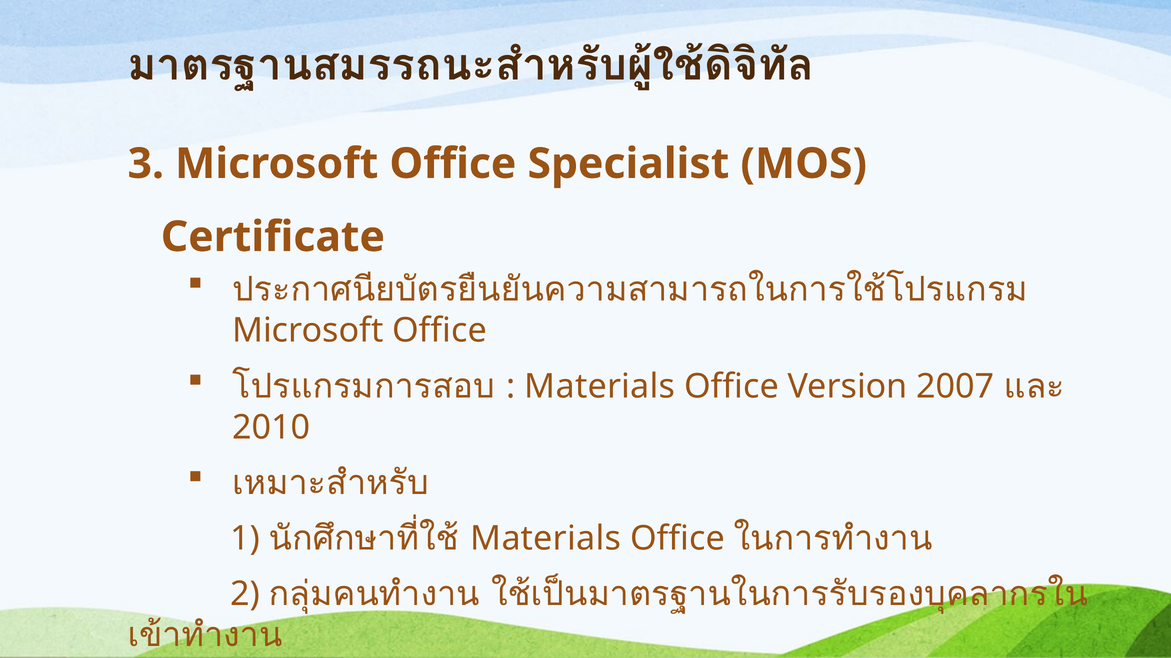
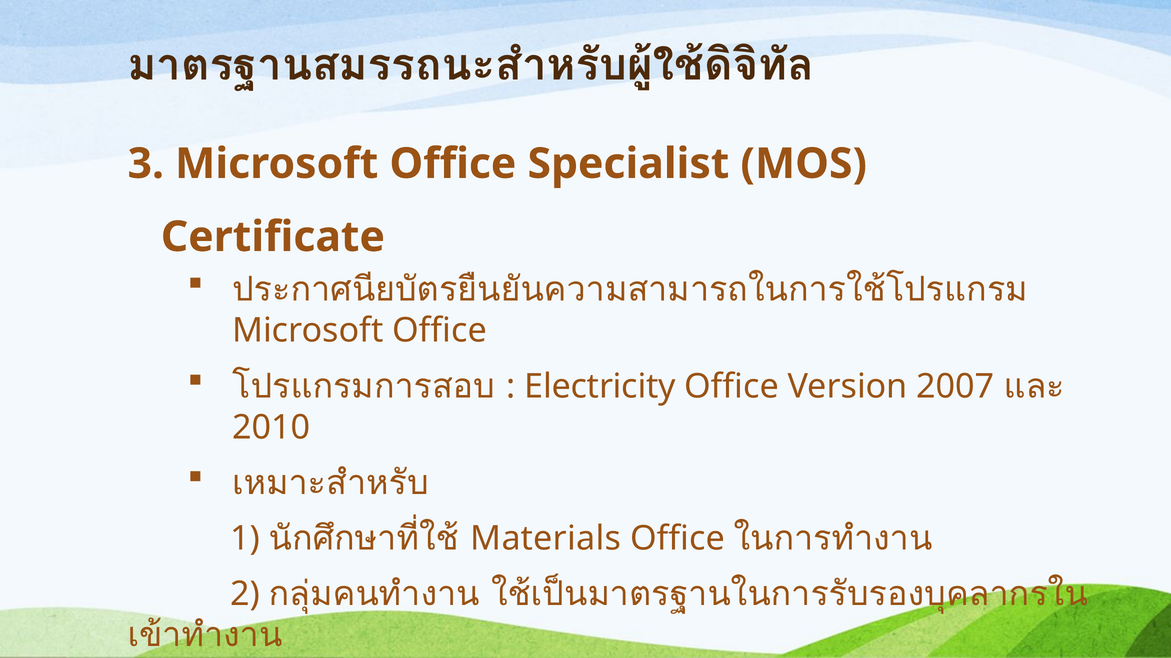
Materials at (600, 387): Materials -> Electricity
